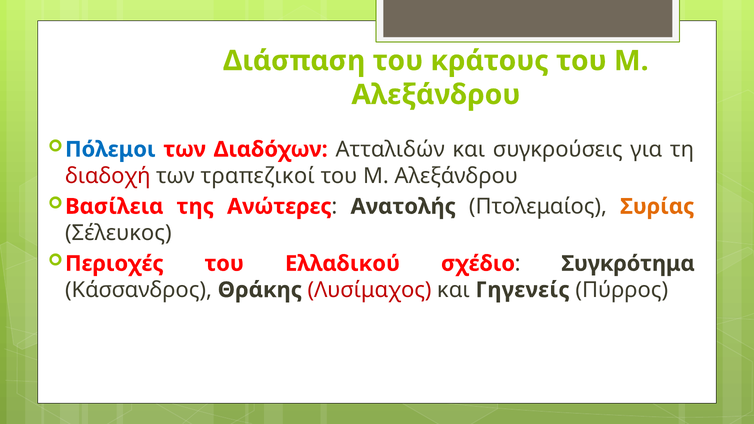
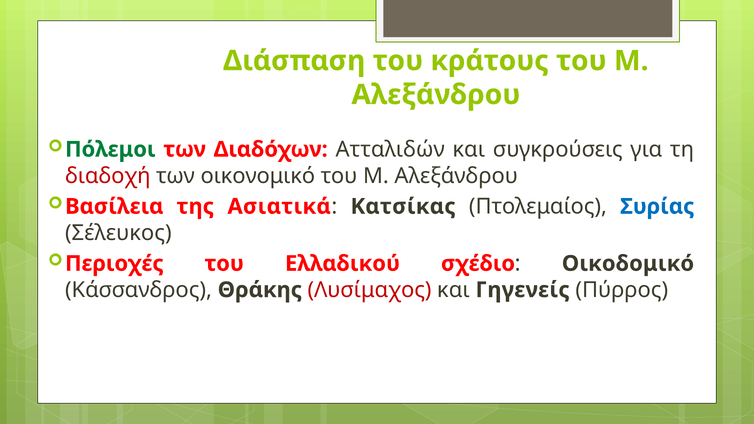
Πόλεμοι colour: blue -> green
τραπεζικοί: τραπεζικοί -> οικονομικό
Ανώτερες: Ανώτερες -> Ασιατικά
Ανατολής: Ανατολής -> Κατσίκας
Συρίας colour: orange -> blue
Συγκρότημα: Συγκρότημα -> Οικοδομικό
